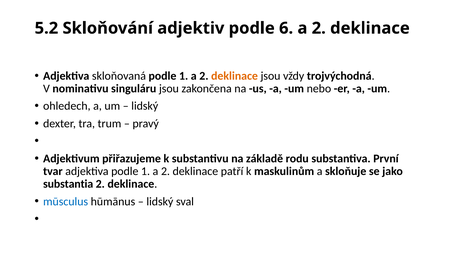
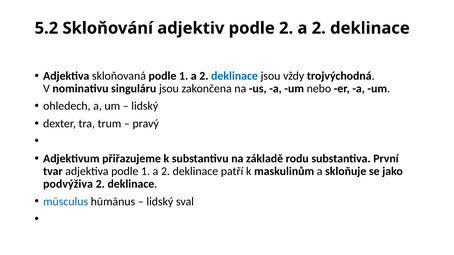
podle 6: 6 -> 2
deklinace at (235, 76) colour: orange -> blue
substantia: substantia -> podvýživa
